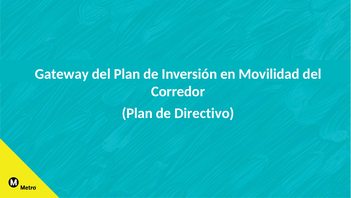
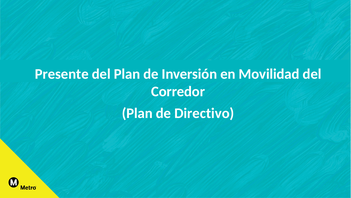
Gateway: Gateway -> Presente
